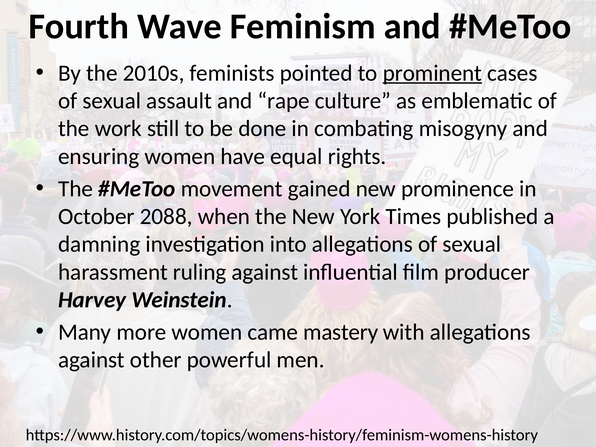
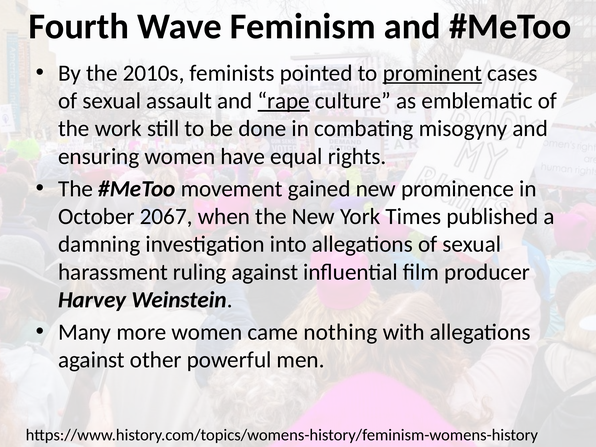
rape underline: none -> present
2088: 2088 -> 2067
mastery: mastery -> nothing
